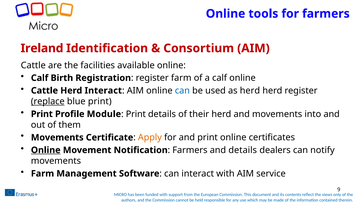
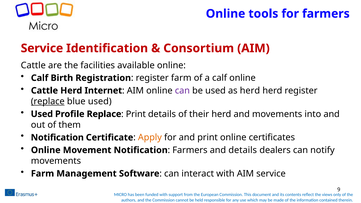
Ireland at (42, 48): Ireland -> Service
Herd Interact: Interact -> Internet
can at (182, 91) colour: blue -> purple
blue print: print -> used
Print at (42, 114): Print -> Used
Profile Module: Module -> Replace
Movements at (57, 138): Movements -> Notification
Online at (46, 150) underline: present -> none
